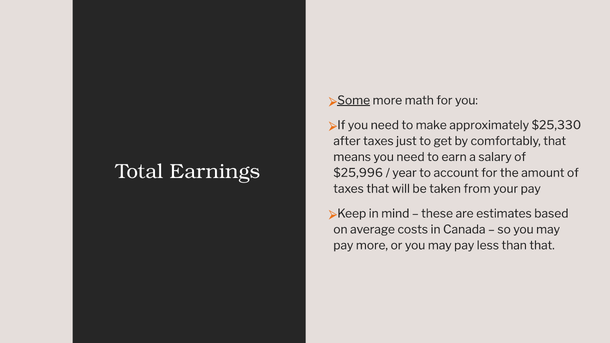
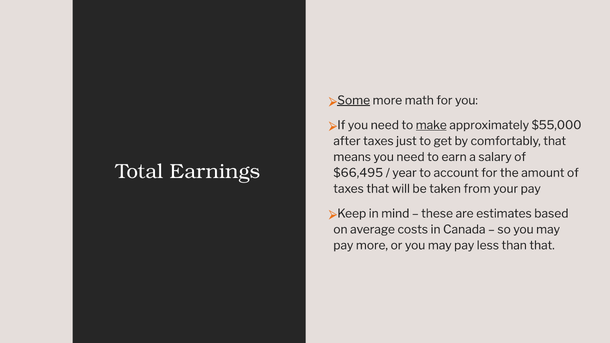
make underline: none -> present
$25,330: $25,330 -> $55,000
$25,996: $25,996 -> $66,495
